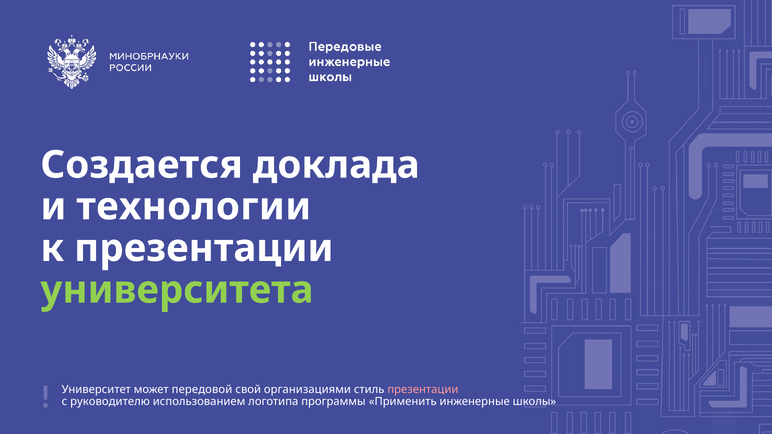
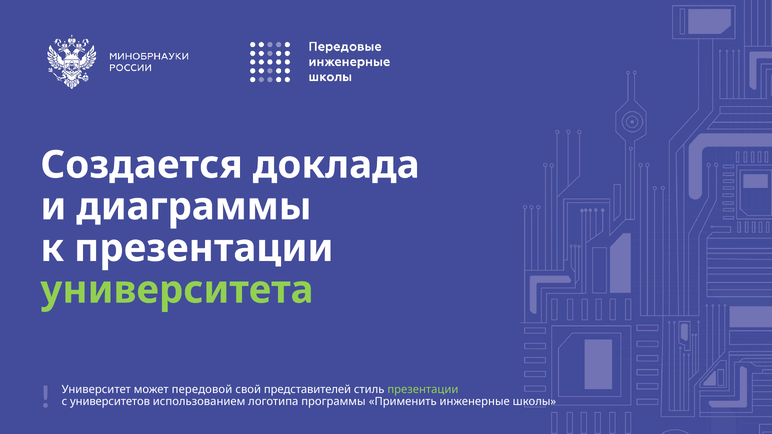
технологии: технологии -> диаграммы
организациями: организациями -> представителей
презентации at (423, 390) colour: pink -> light green
руководителю: руководителю -> университетов
